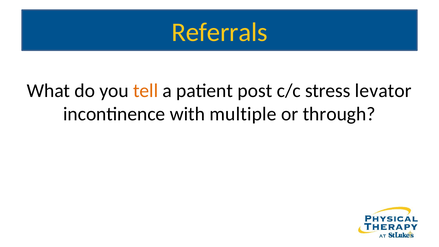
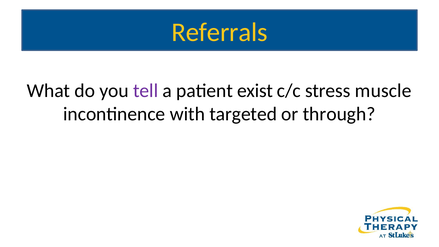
tell colour: orange -> purple
post: post -> exist
levator: levator -> muscle
multiple: multiple -> targeted
